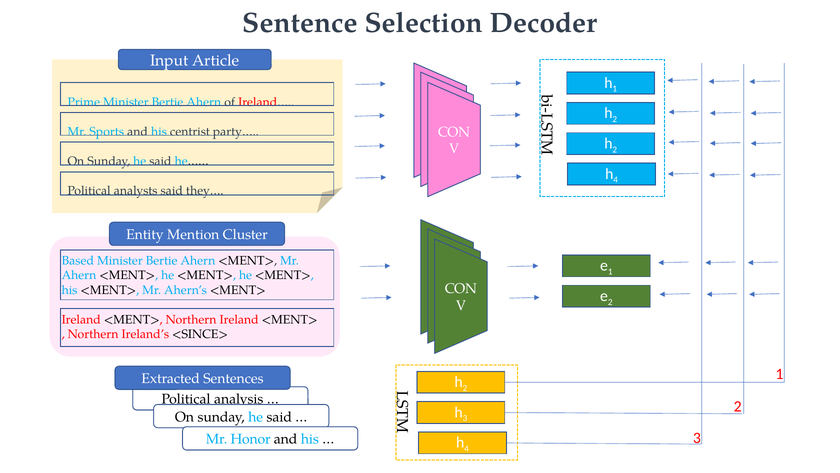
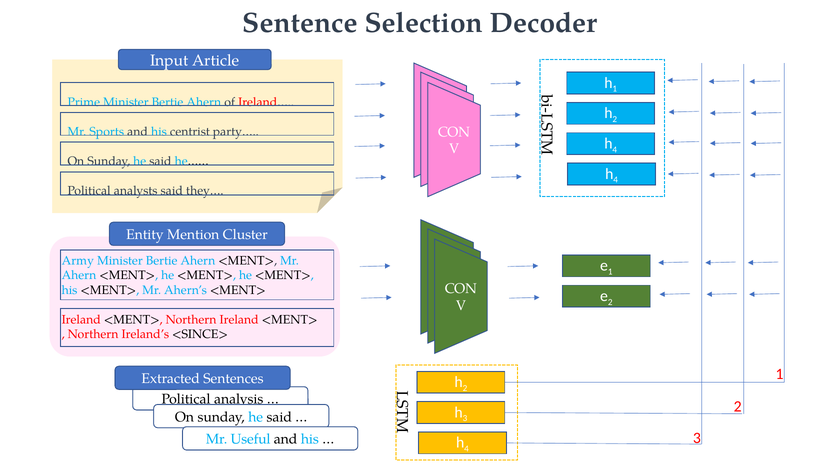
2 at (615, 149): 2 -> 4
Based: Based -> Army
Honor: Honor -> Useful
